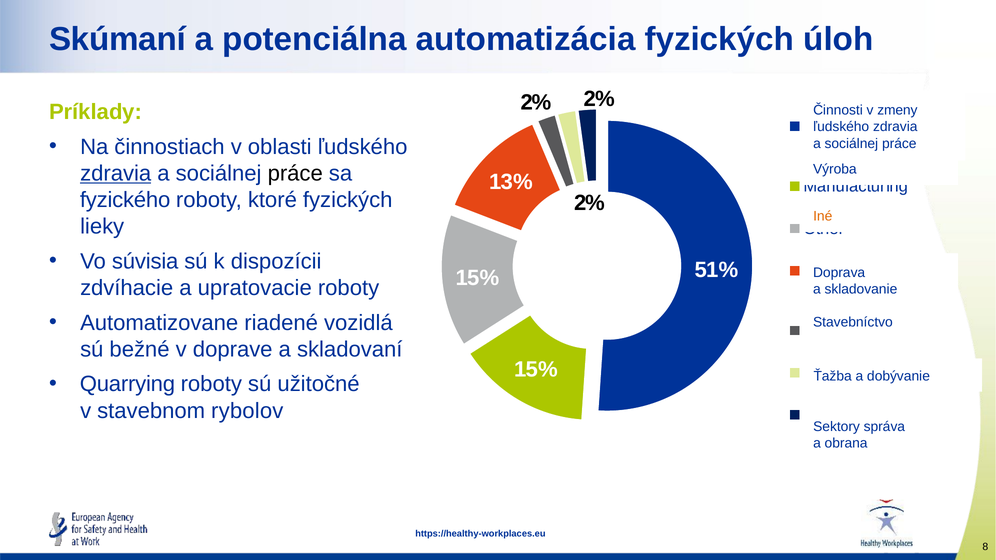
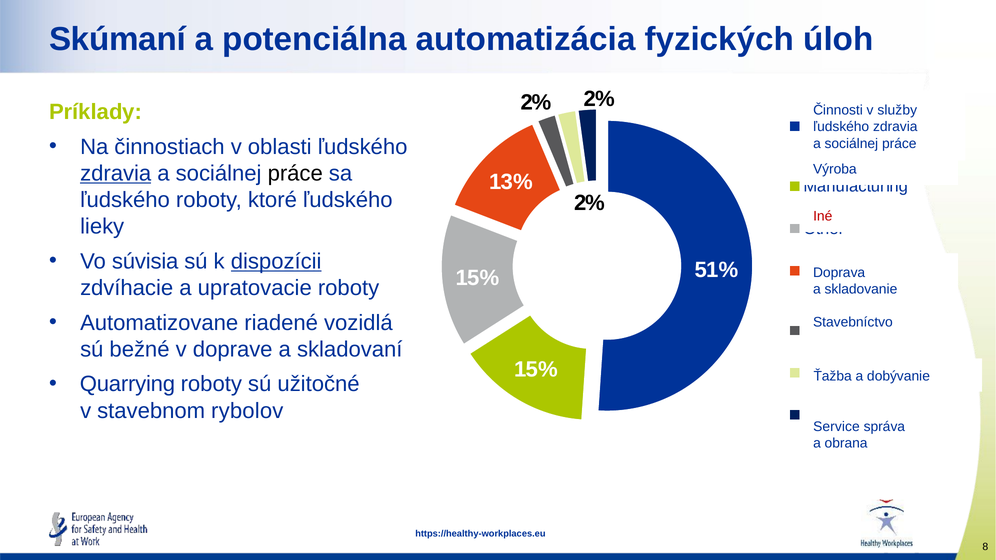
zmeny: zmeny -> služby
fyzického at (125, 200): fyzického -> ľudského
ktoré fyzických: fyzických -> ľudského
Iné colour: orange -> red
dispozícii underline: none -> present
Sektory: Sektory -> Service
